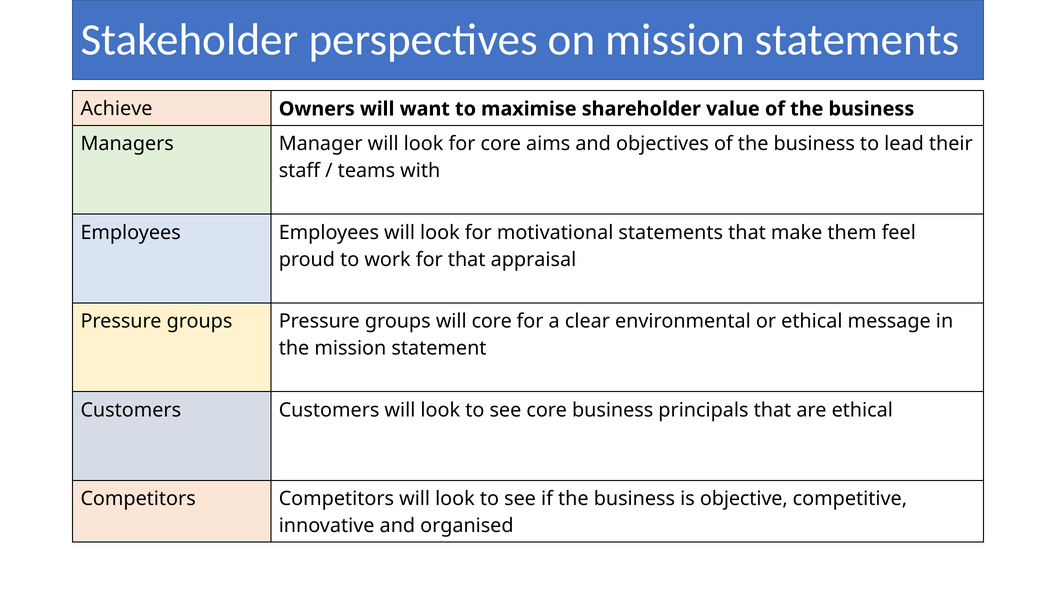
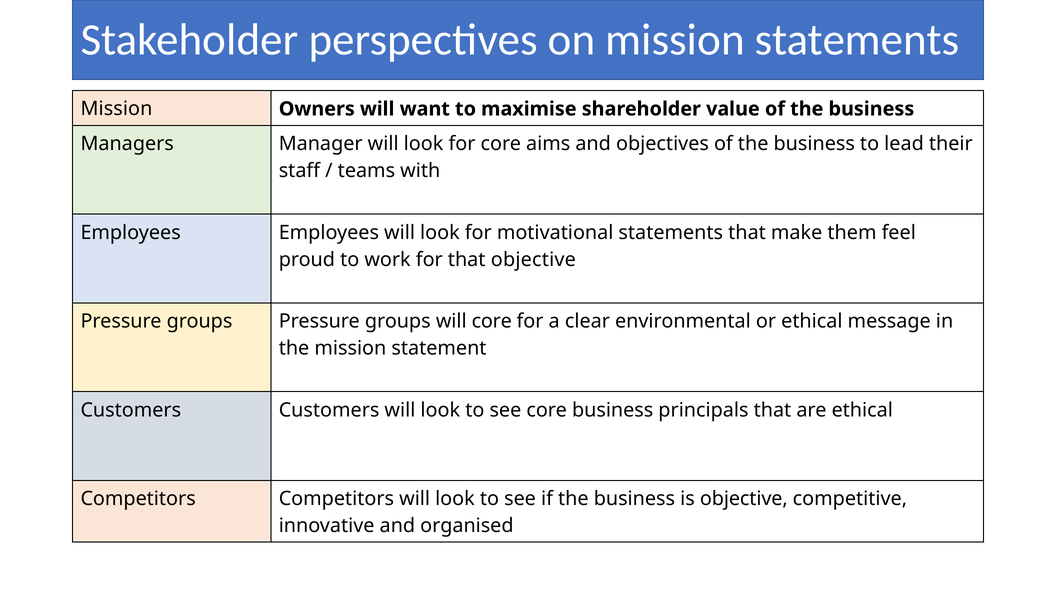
Achieve at (117, 109): Achieve -> Mission
that appraisal: appraisal -> objective
